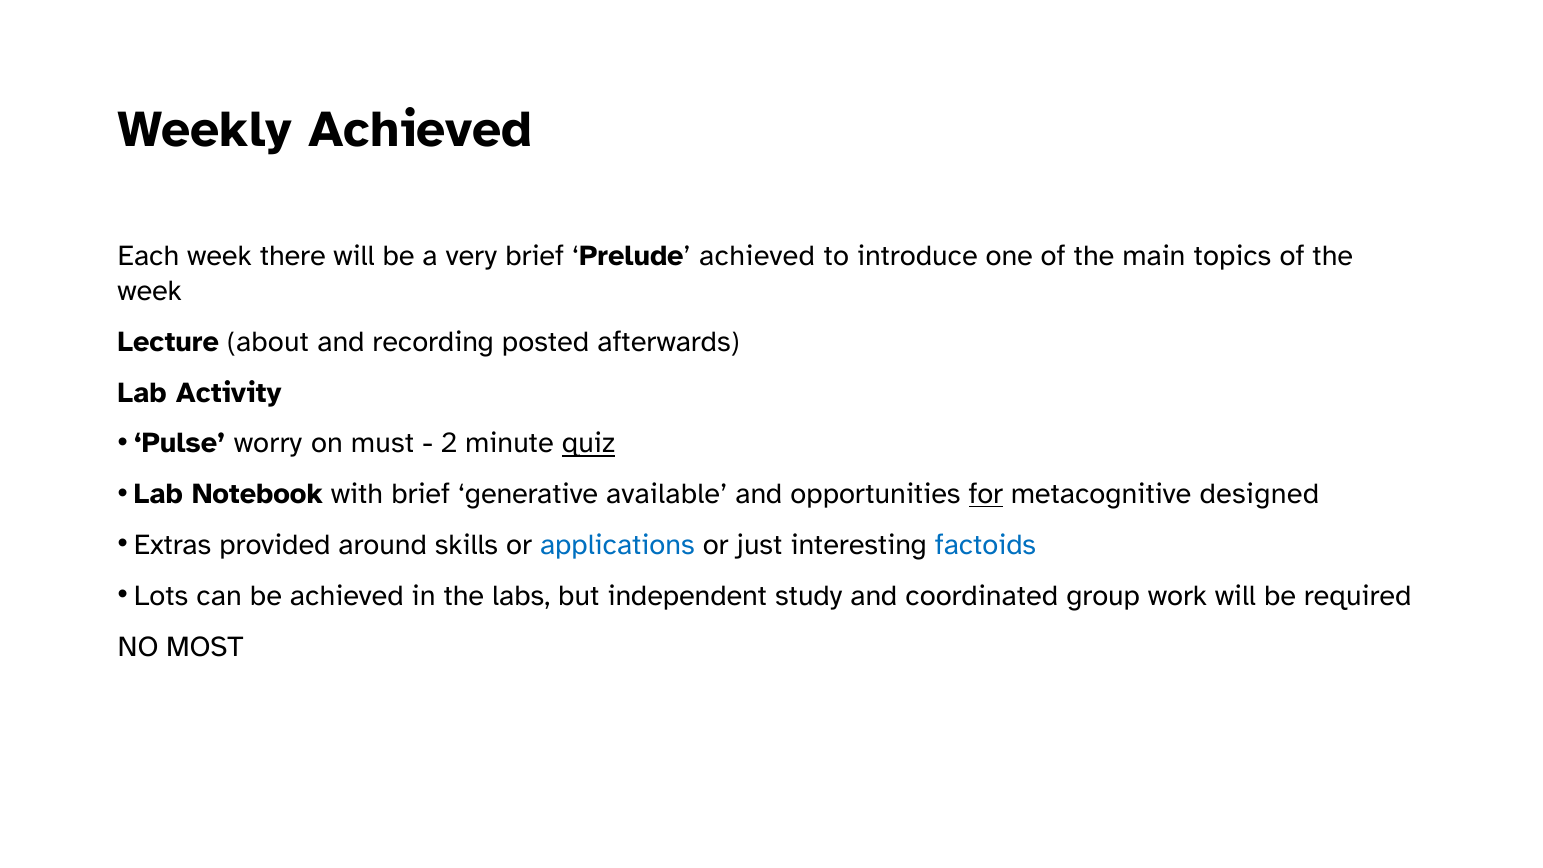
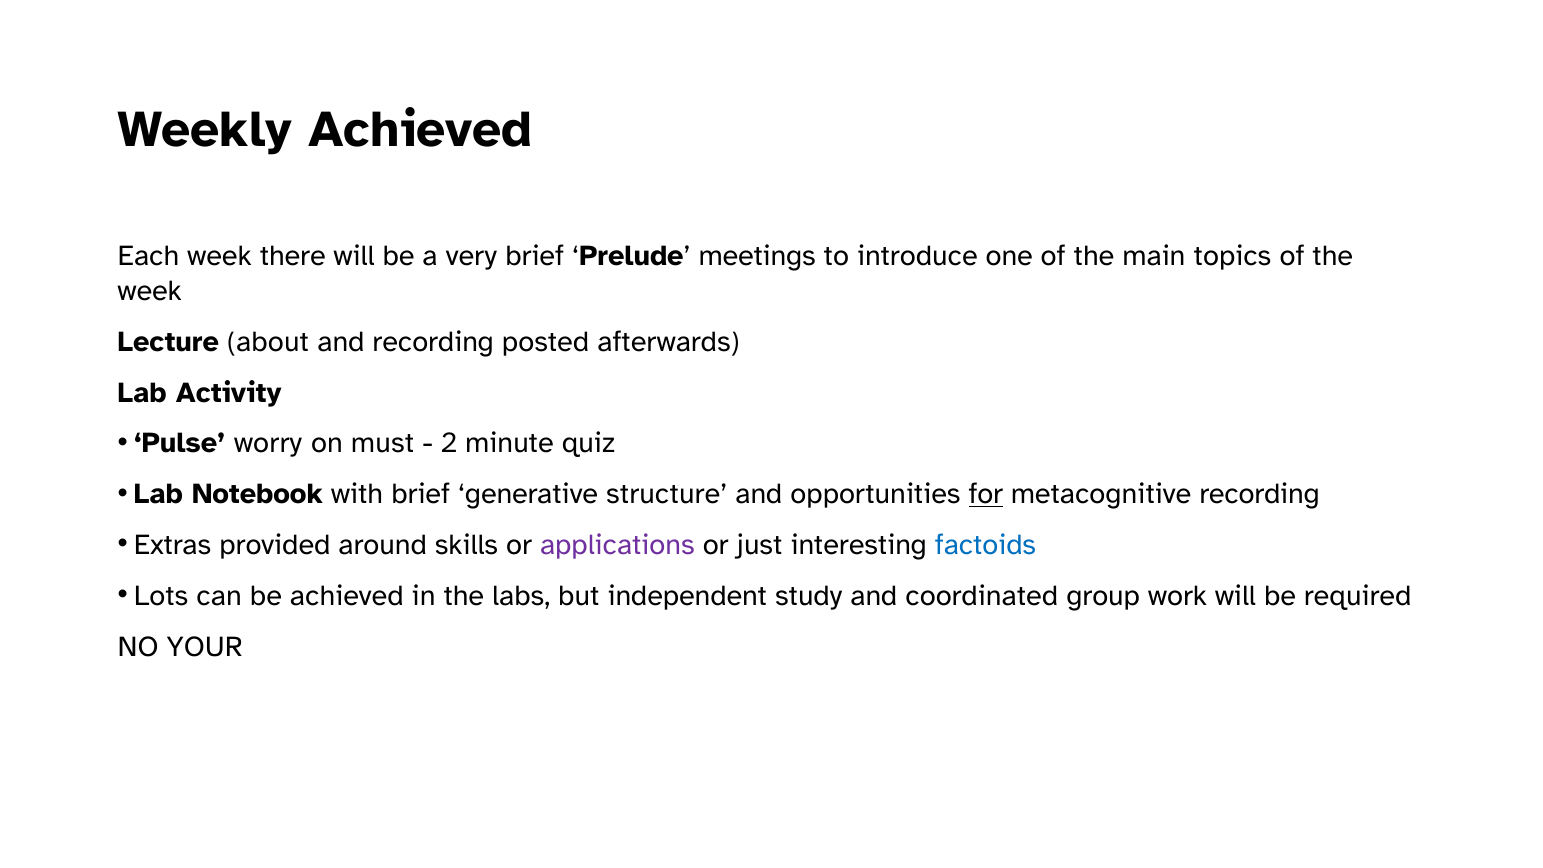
Prelude achieved: achieved -> meetings
quiz underline: present -> none
available: available -> structure
metacognitive designed: designed -> recording
applications colour: blue -> purple
MOST: MOST -> YOUR
